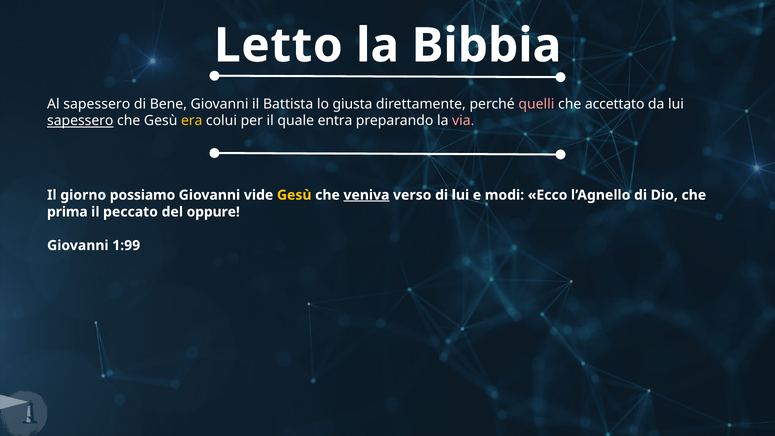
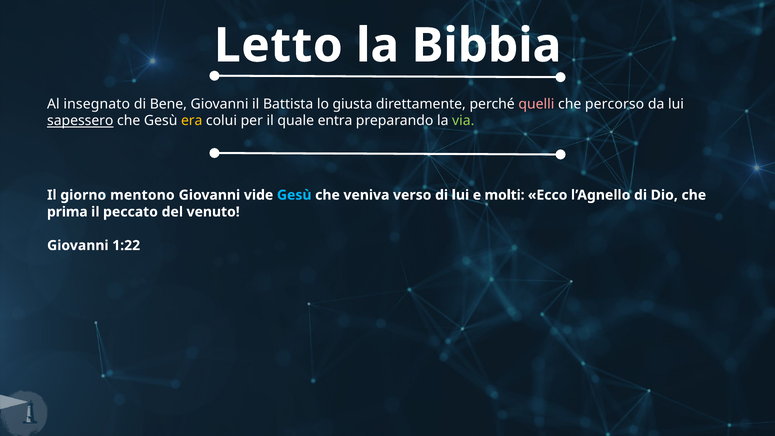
Al sapessero: sapessero -> insegnato
accettato: accettato -> percorso
via colour: pink -> light green
possiamo: possiamo -> mentono
Gesù at (294, 195) colour: yellow -> light blue
veniva underline: present -> none
modi: modi -> molti
oppure: oppure -> venuto
1:99: 1:99 -> 1:22
